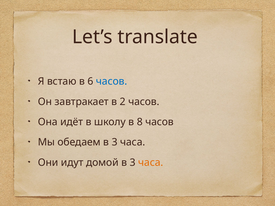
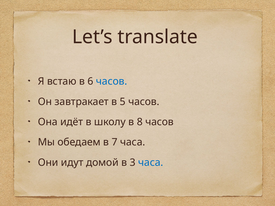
2: 2 -> 5
обедаем в 3: 3 -> 7
часа at (151, 163) colour: orange -> blue
